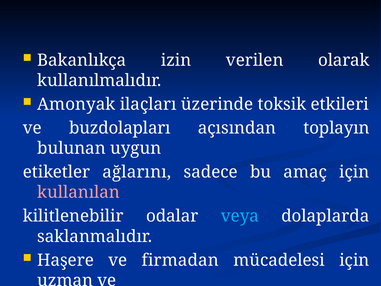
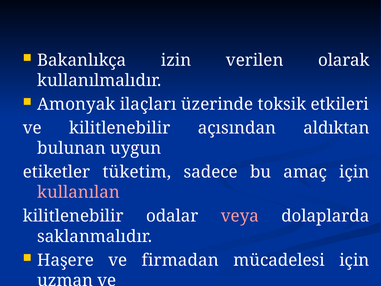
ve buzdolapları: buzdolapları -> kilitlenebilir
toplayın: toplayın -> aldıktan
ağlarını: ağlarını -> tüketim
veya colour: light blue -> pink
